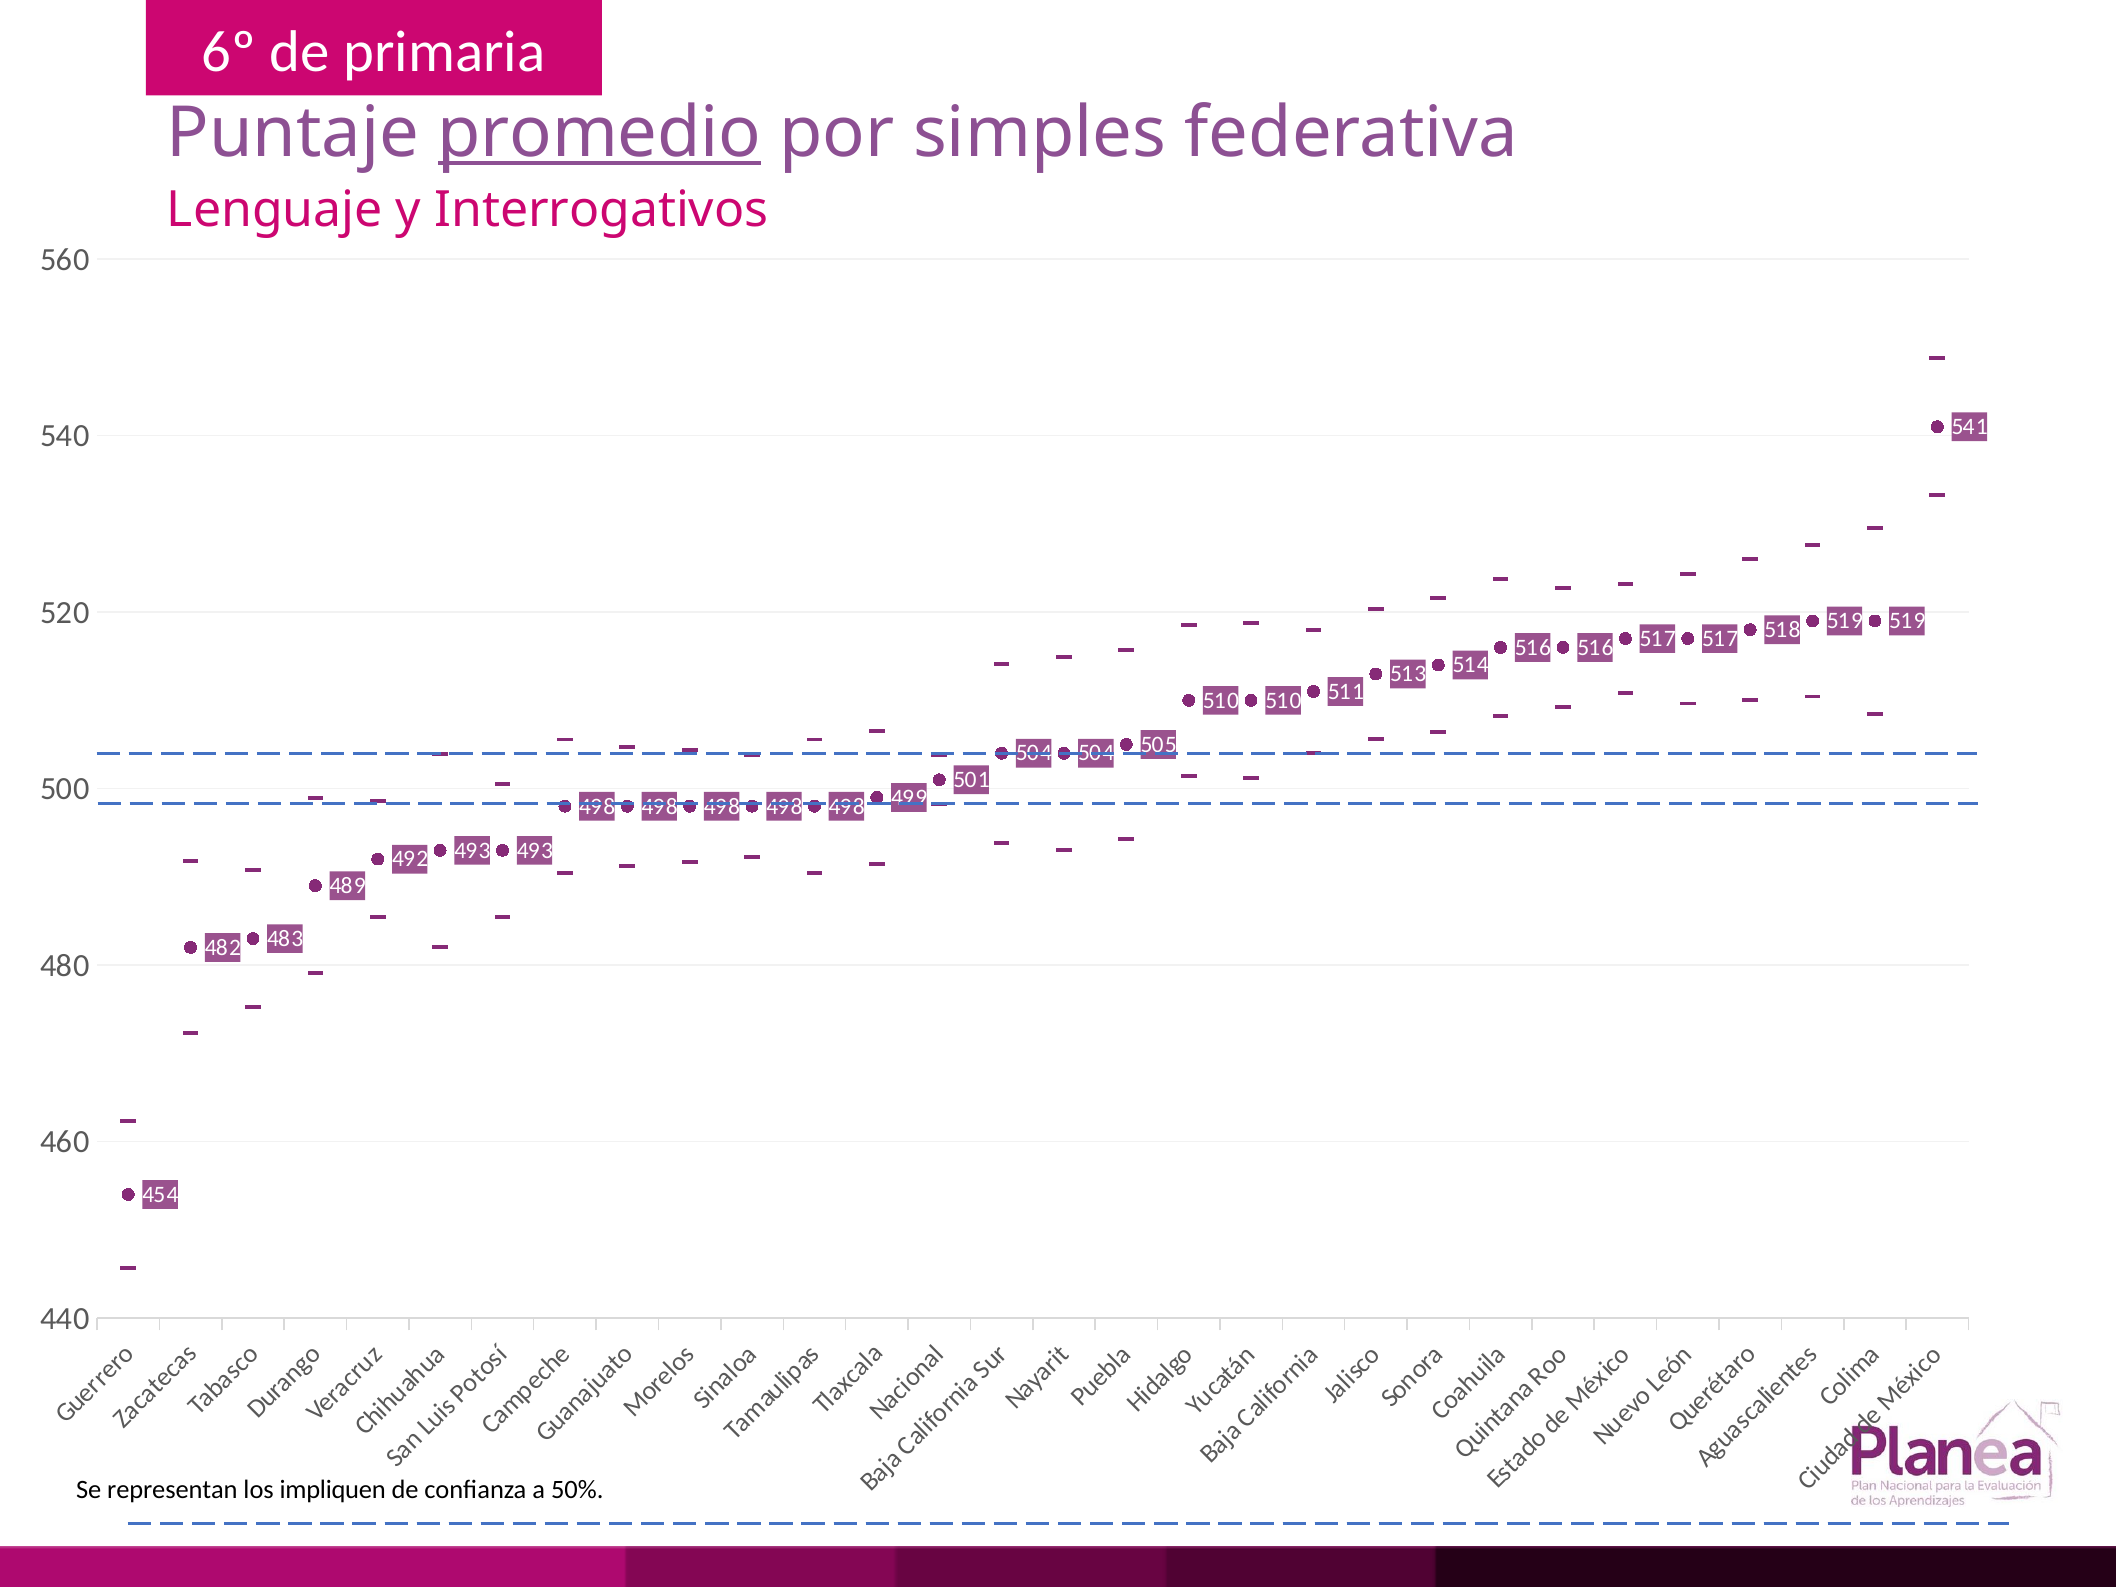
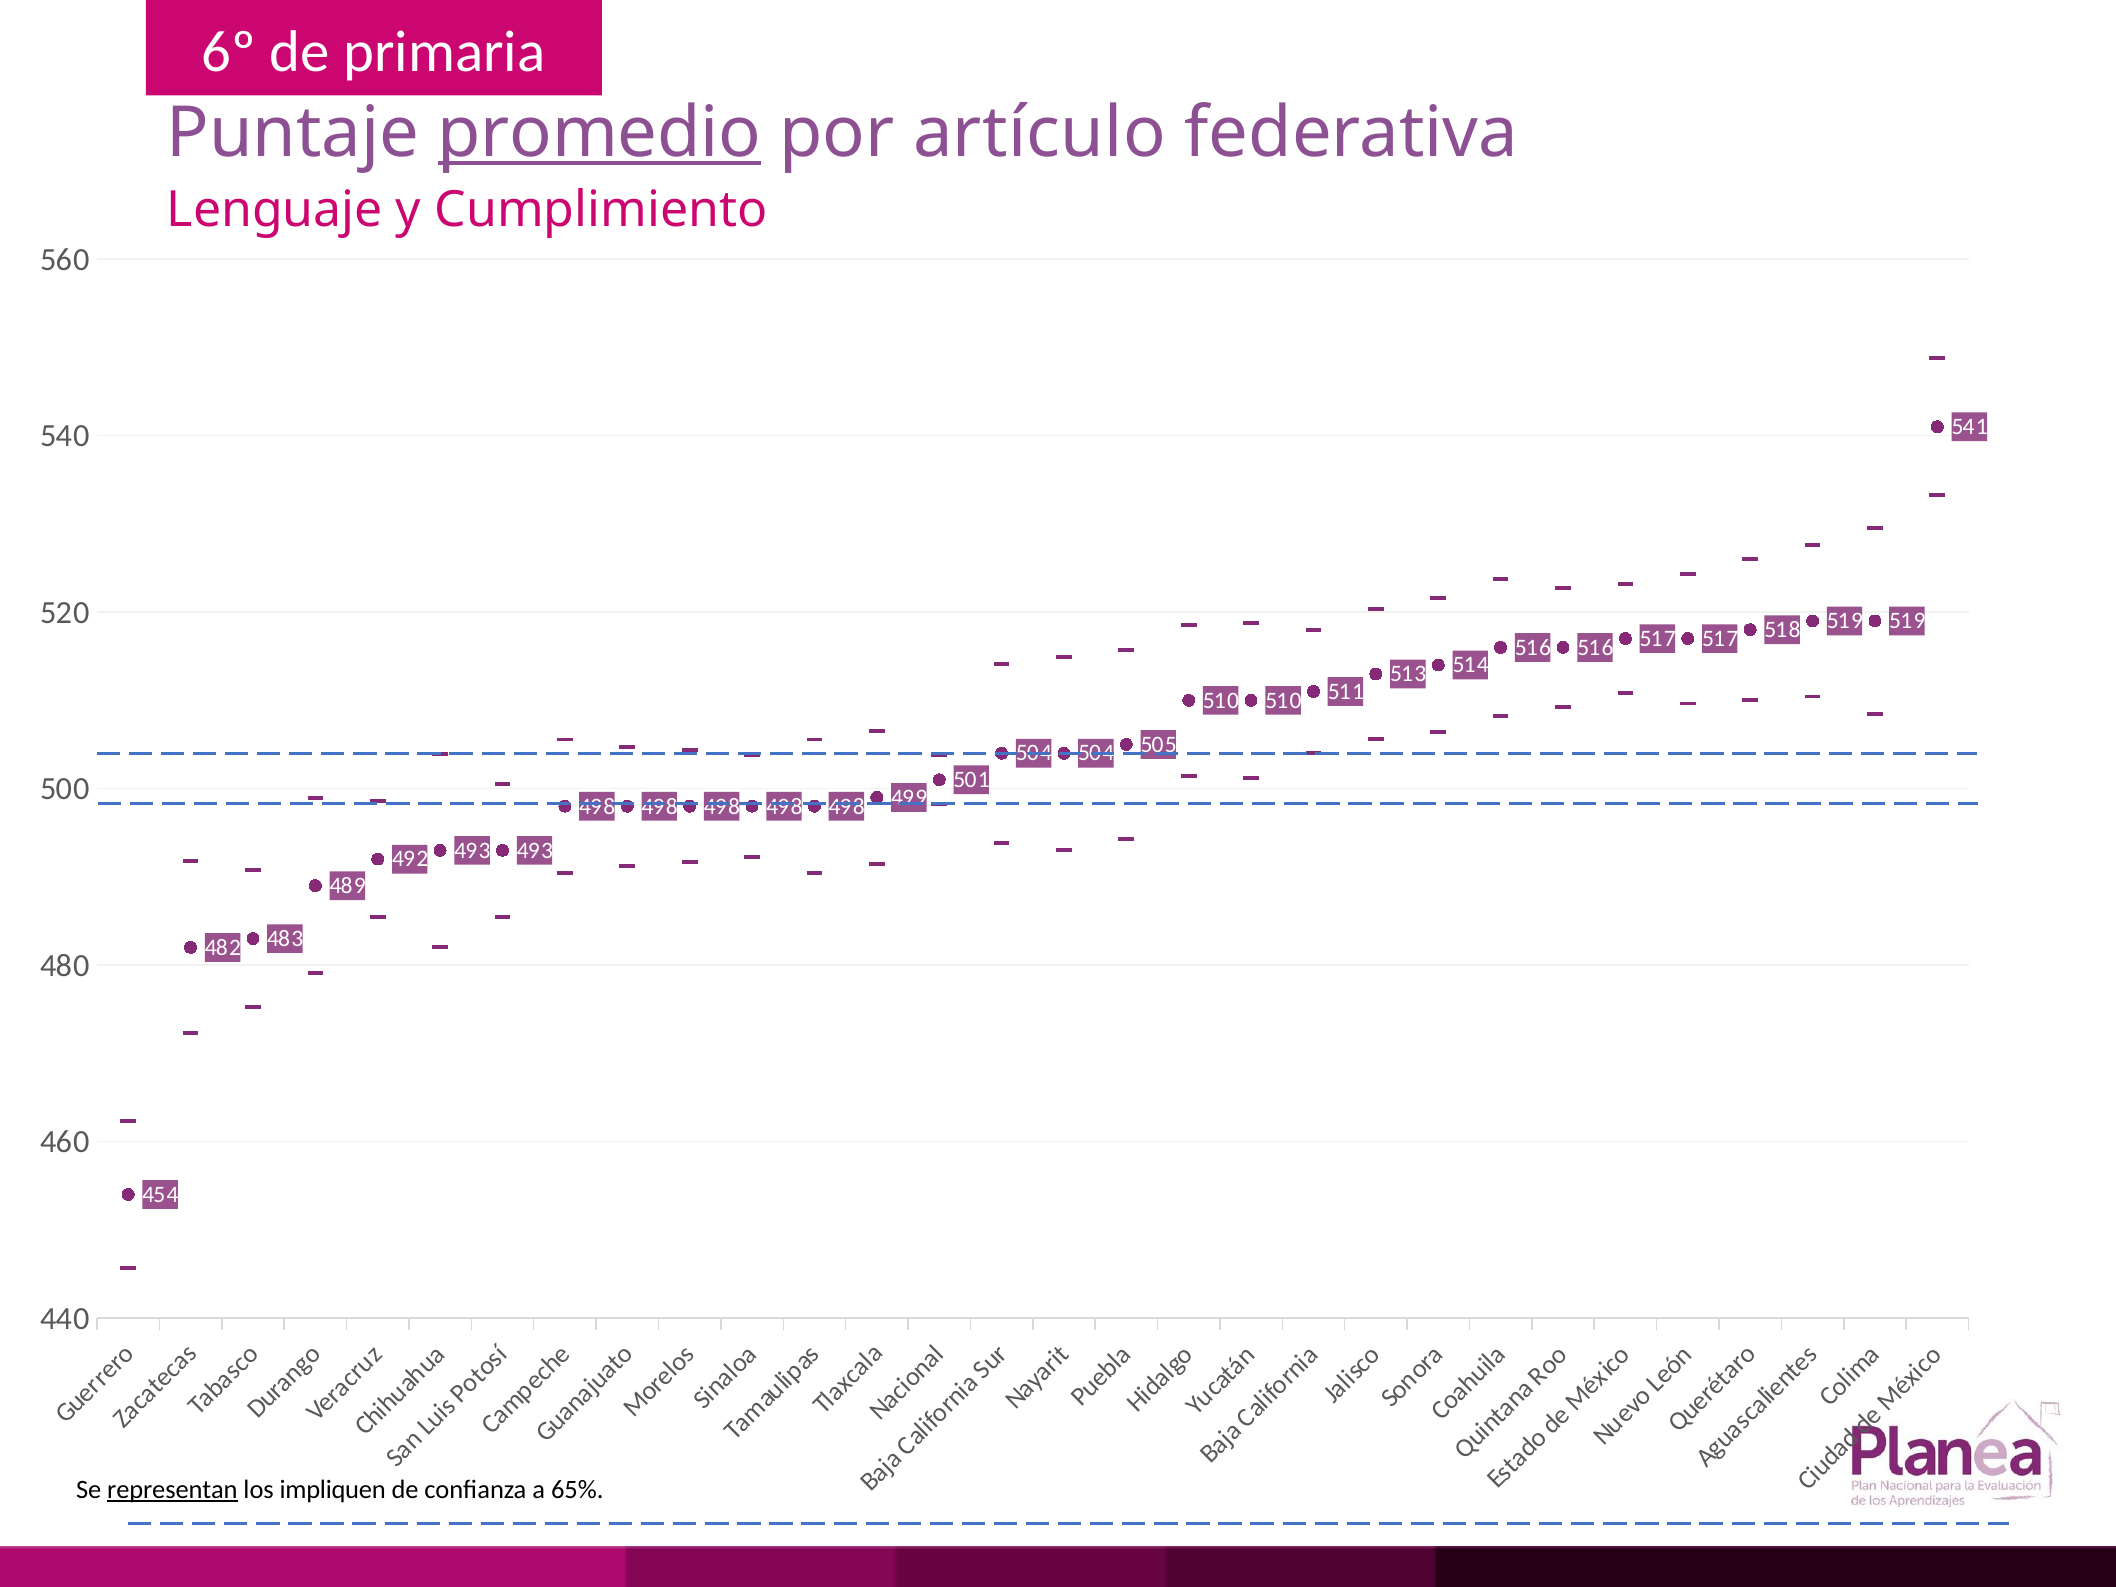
simples: simples -> artículo
Interrogativos: Interrogativos -> Cumplimiento
representan underline: none -> present
50%: 50% -> 65%
